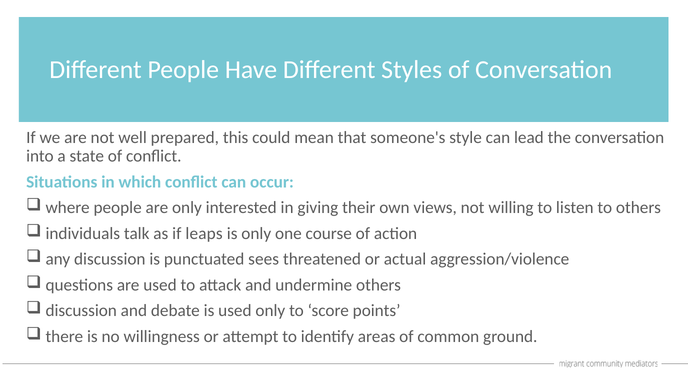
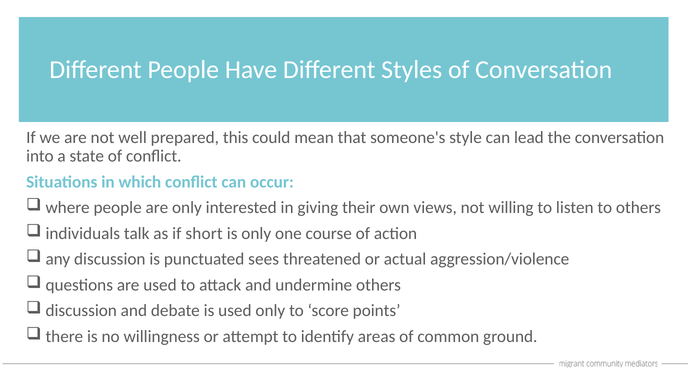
leaps: leaps -> short
